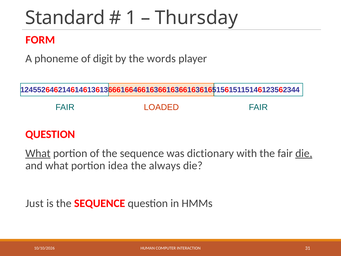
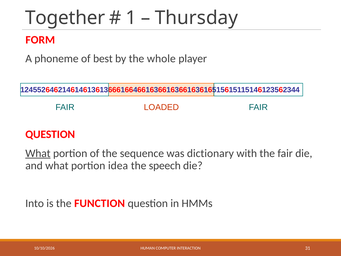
Standard: Standard -> Together
digit: digit -> best
words: words -> whole
die at (304, 153) underline: present -> none
always: always -> speech
Just: Just -> Into
is the SEQUENCE: SEQUENCE -> FUNCTION
